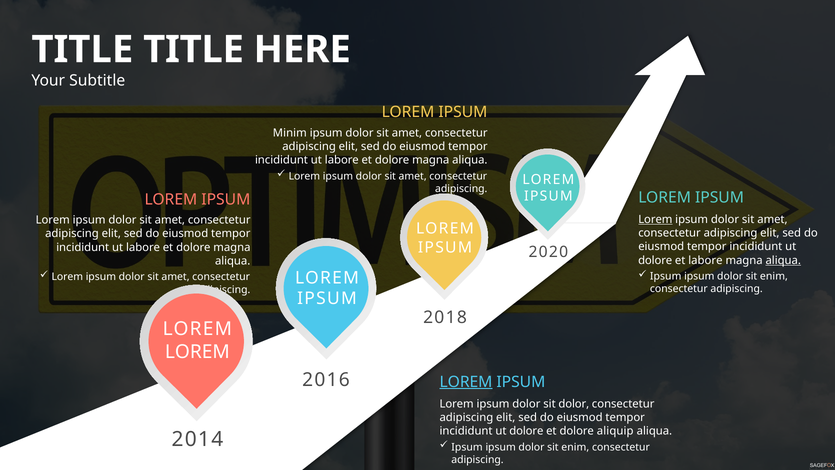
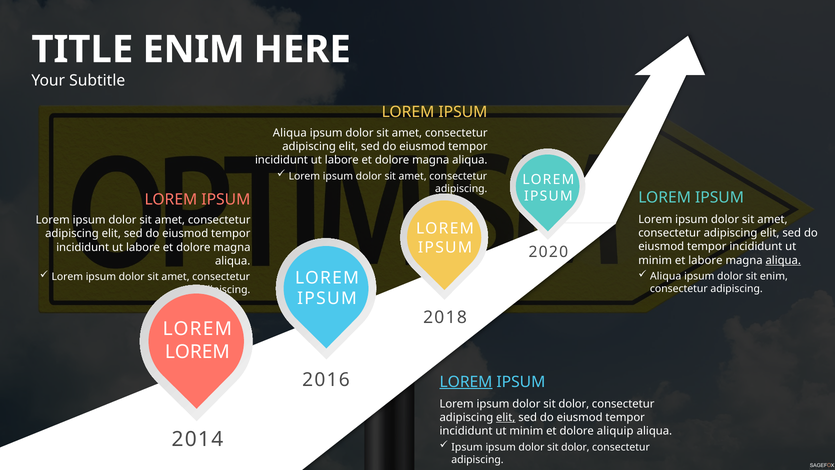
TITLE at (194, 50): TITLE -> ENIM
Minim at (290, 133): Minim -> Aliqua
Lorem at (655, 219) underline: present -> none
dolore at (655, 260): dolore -> minim
Ipsum at (666, 276): Ipsum -> Aliqua
elit at (506, 417) underline: none -> present
dolore at (526, 431): dolore -> minim
enim at (575, 447): enim -> dolor
